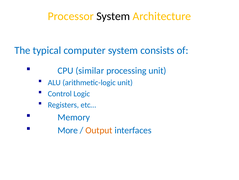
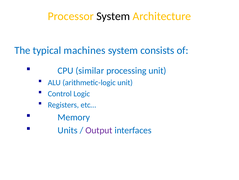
computer: computer -> machines
More: More -> Units
Output colour: orange -> purple
